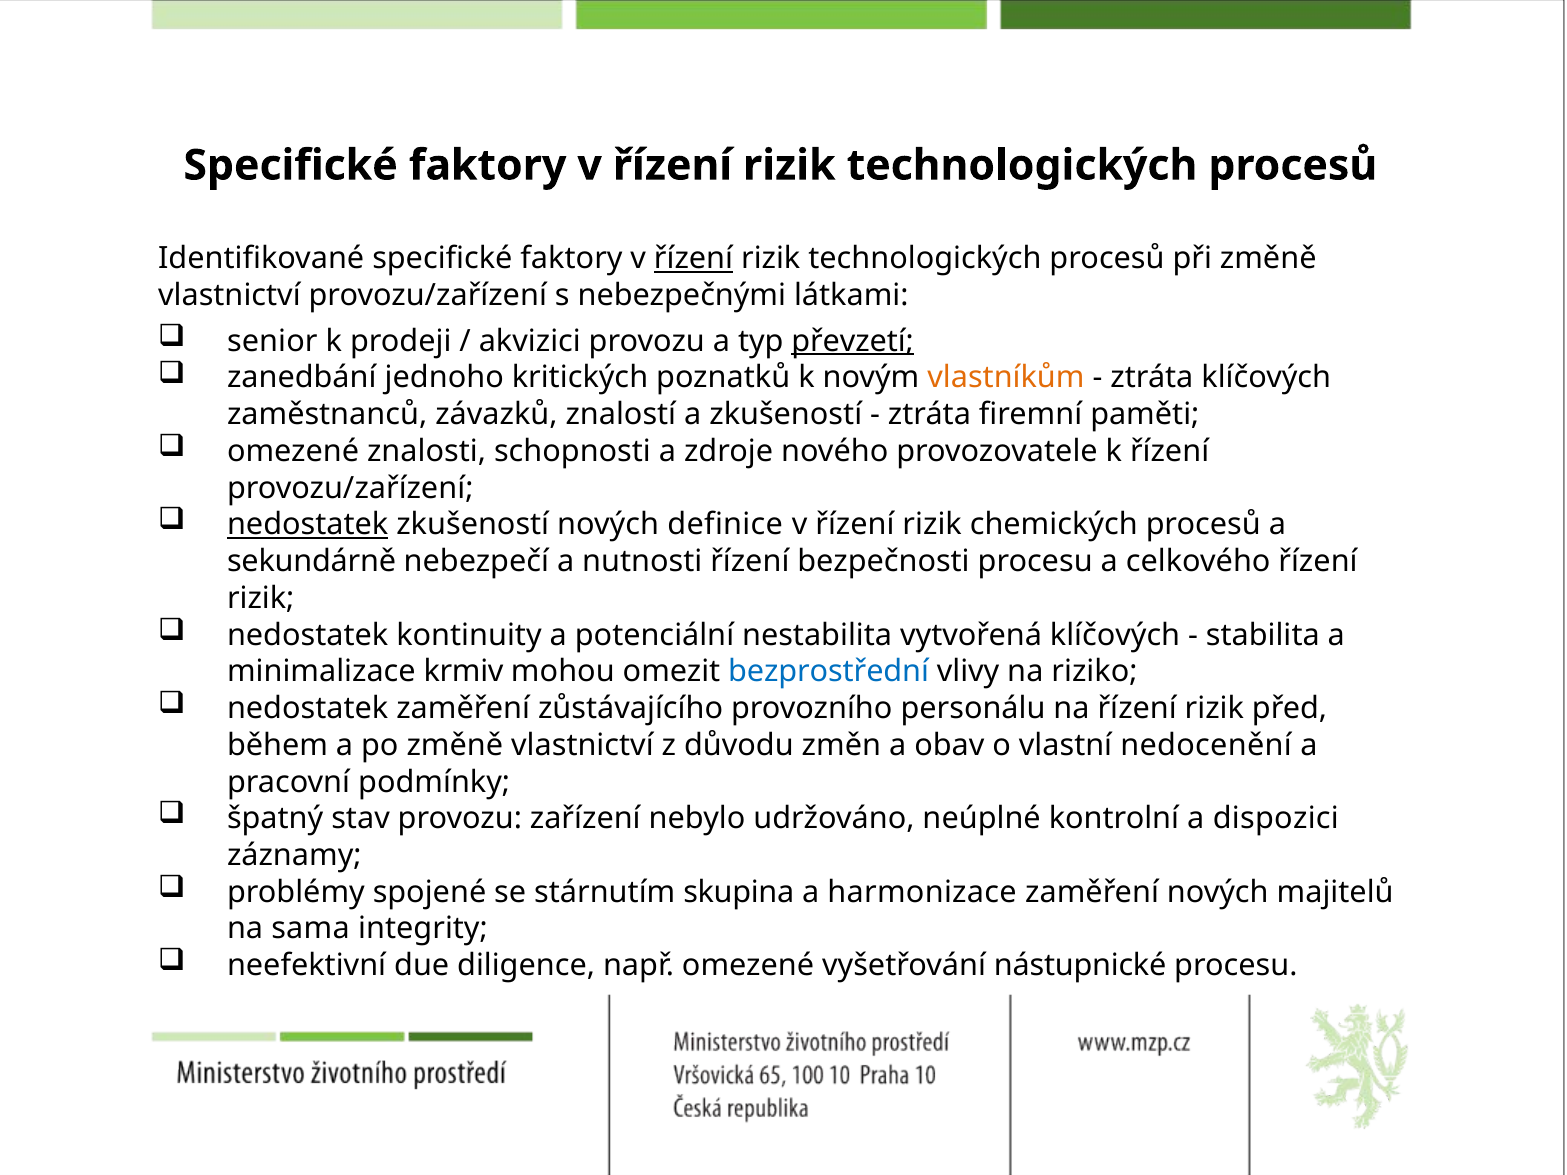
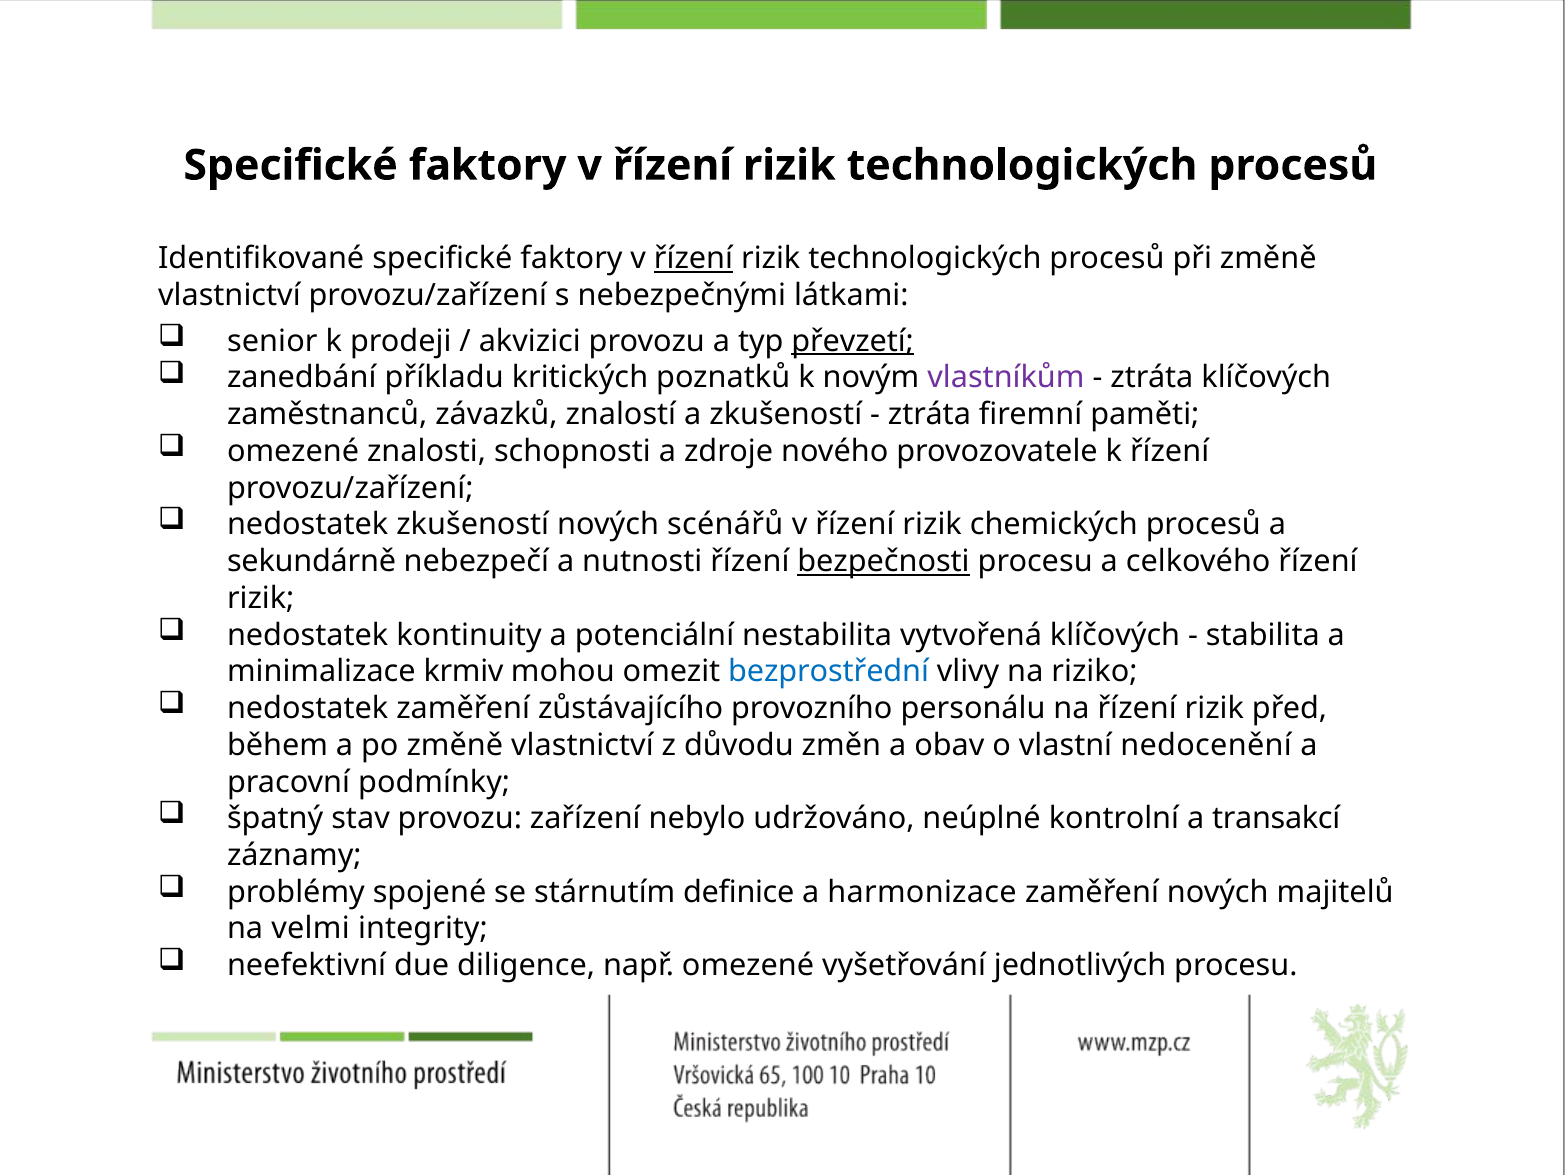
jednoho: jednoho -> příkladu
vlastníkům colour: orange -> purple
nedostatek at (308, 525) underline: present -> none
definice: definice -> scénářů
bezpečnosti underline: none -> present
dispozici: dispozici -> transakcí
skupina: skupina -> definice
sama: sama -> velmi
nástupnické: nástupnické -> jednotlivých
